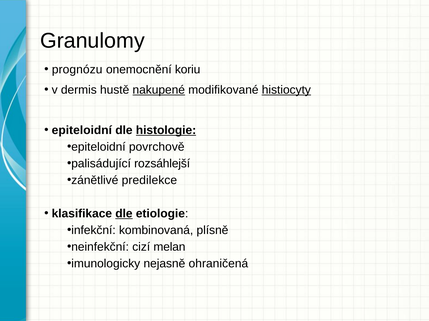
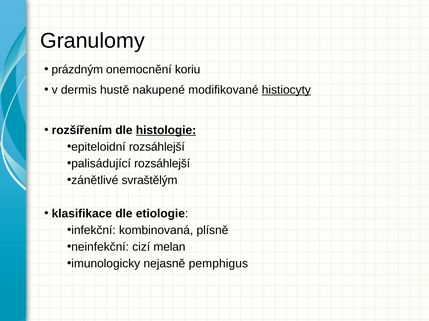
prognózu: prognózu -> prázdným
nakupené underline: present -> none
epiteloidní at (82, 131): epiteloidní -> rozšířením
epiteloidní povrchově: povrchově -> rozsáhlejší
predilekce: predilekce -> svraštělým
dle at (124, 214) underline: present -> none
ohraničená: ohraničená -> pemphigus
